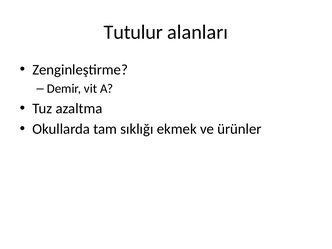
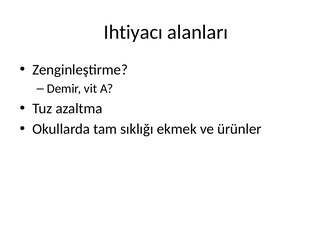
Tutulur: Tutulur -> Ihtiyacı
